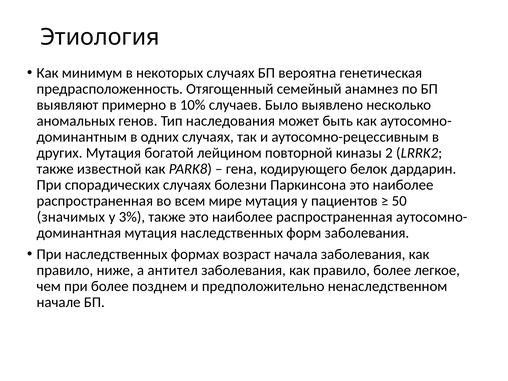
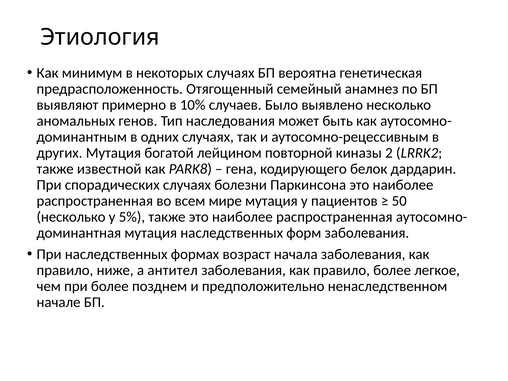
значимых at (71, 217): значимых -> несколько
3%: 3% -> 5%
